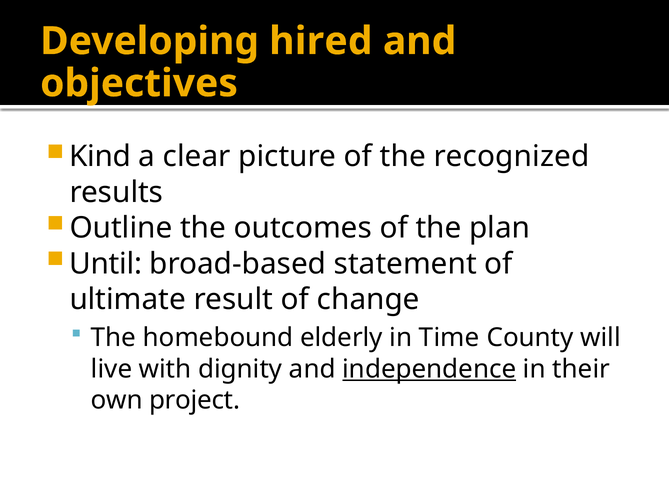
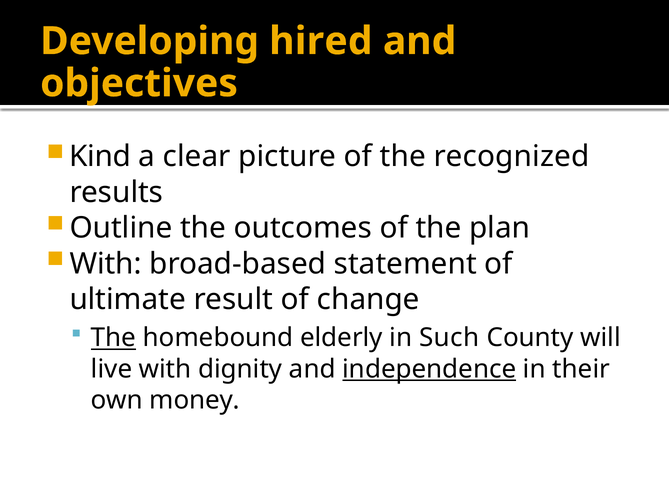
Until at (106, 264): Until -> With
The at (114, 338) underline: none -> present
Time: Time -> Such
project: project -> money
